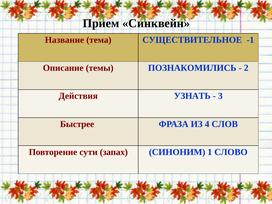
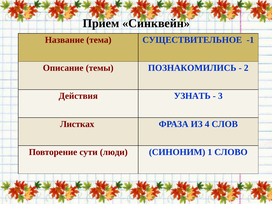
Быстрее: Быстрее -> Листках
запах: запах -> люди
